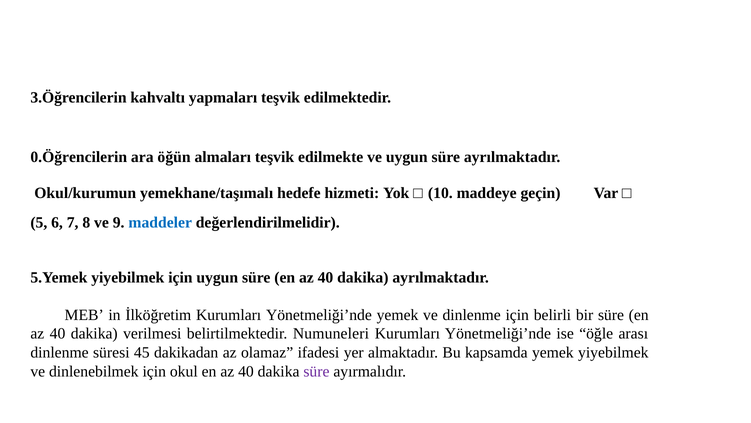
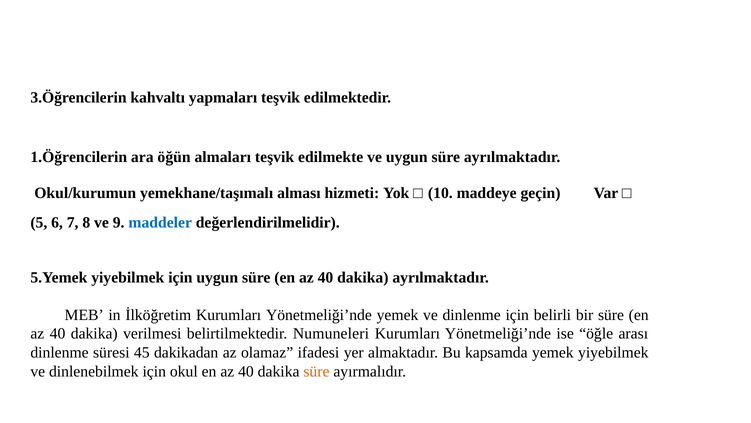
0.Öğrencilerin: 0.Öğrencilerin -> 1.Öğrencilerin
hedefe: hedefe -> alması
süre at (316, 371) colour: purple -> orange
